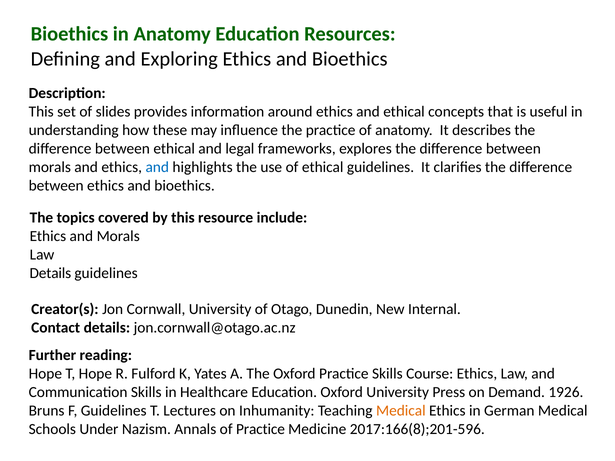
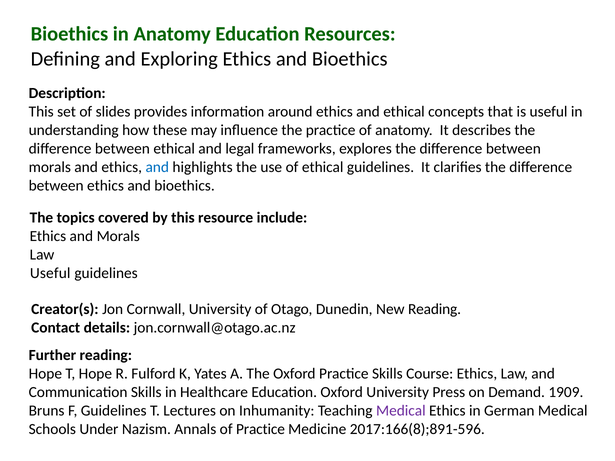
Details at (50, 273): Details -> Useful
New Internal: Internal -> Reading
1926: 1926 -> 1909
Medical at (401, 411) colour: orange -> purple
2017:166(8);201-596: 2017:166(8);201-596 -> 2017:166(8);891-596
